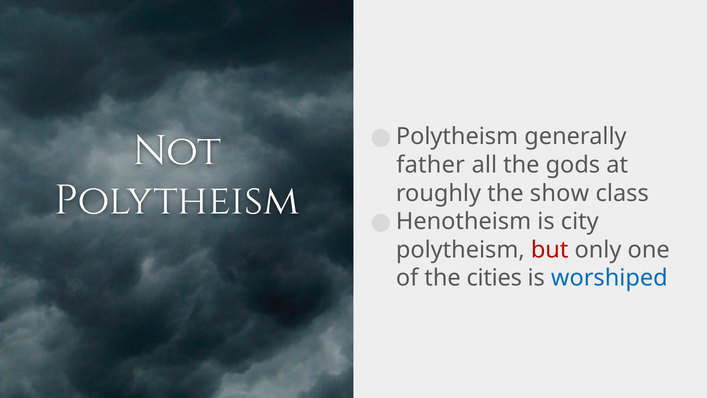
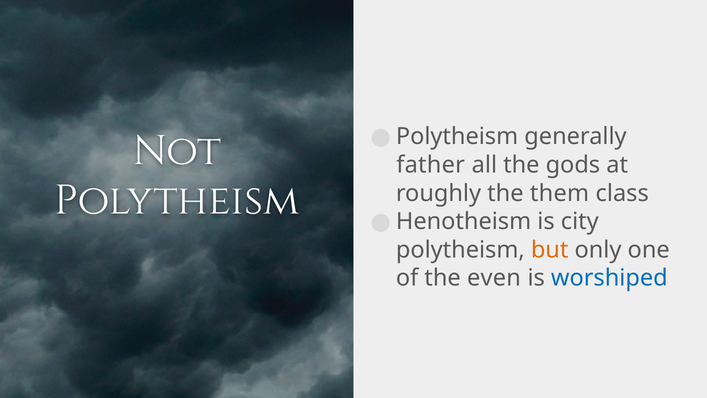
show: show -> them
but colour: red -> orange
cities: cities -> even
